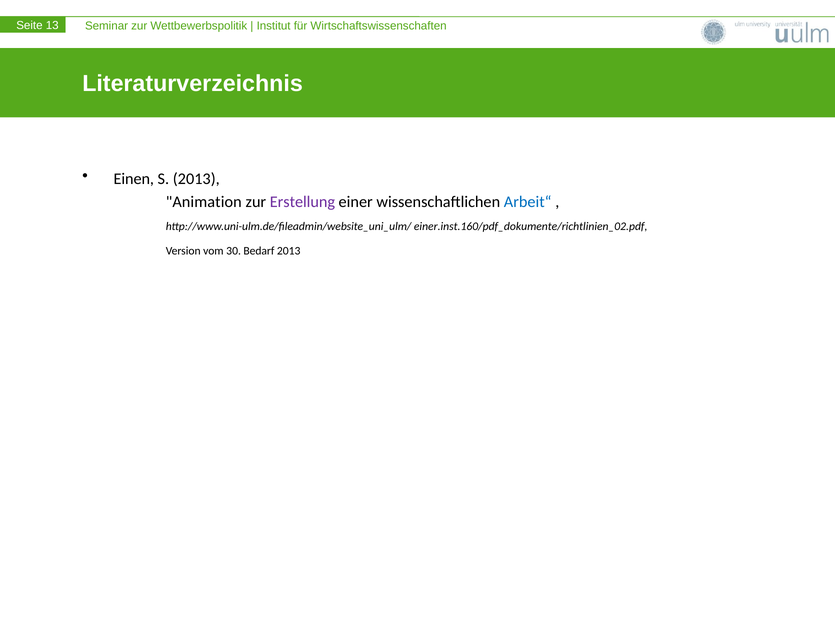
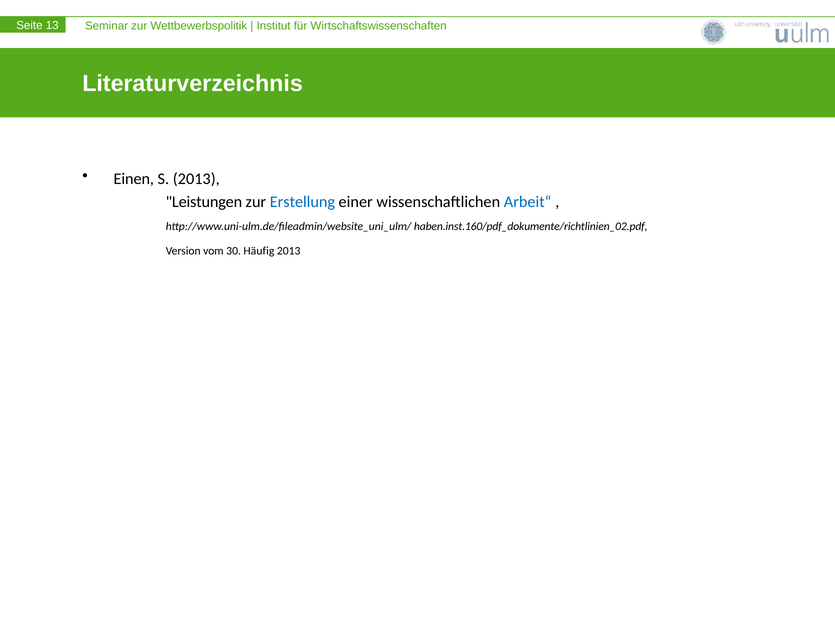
Animation: Animation -> Leistungen
Erstellung colour: purple -> blue
einer.inst.160/pdf_dokumente/richtlinien_02.pdf: einer.inst.160/pdf_dokumente/richtlinien_02.pdf -> haben.inst.160/pdf_dokumente/richtlinien_02.pdf
Bedarf: Bedarf -> Häufig
